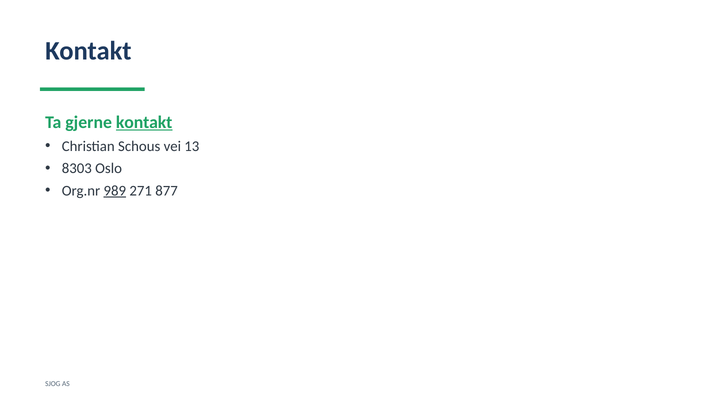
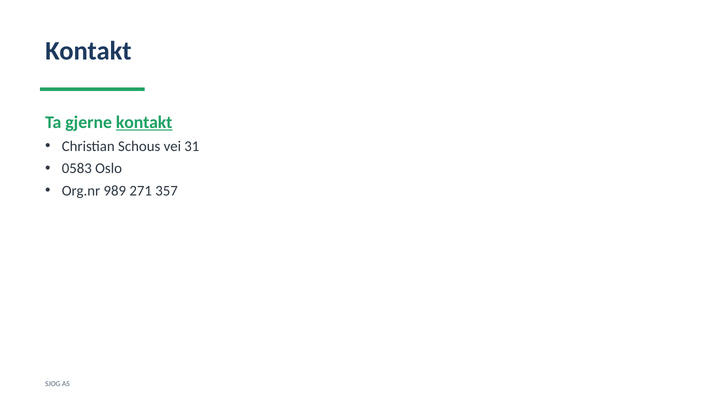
13: 13 -> 31
8303: 8303 -> 0583
989 underline: present -> none
877: 877 -> 357
